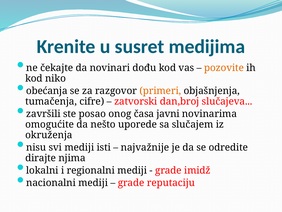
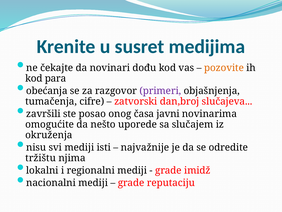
niko: niko -> para
primeri colour: orange -> purple
dirajte: dirajte -> tržištu
